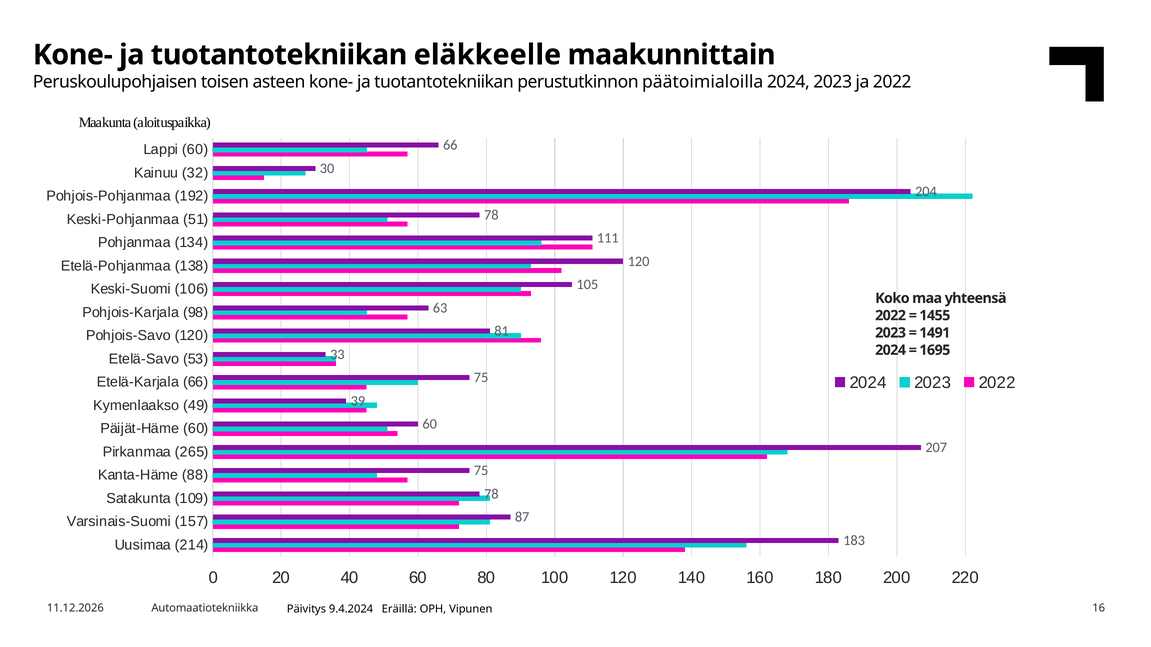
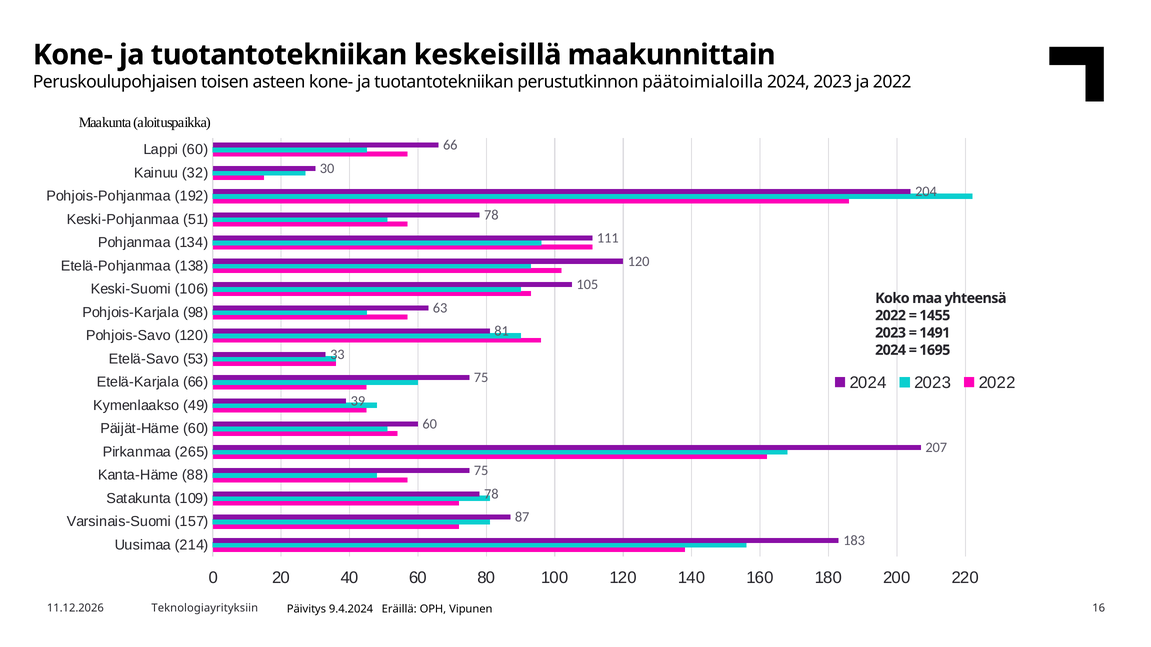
eläkkeelle: eläkkeelle -> keskeisillä
Automaatiotekniikka: Automaatiotekniikka -> Teknologiayrityksiin
